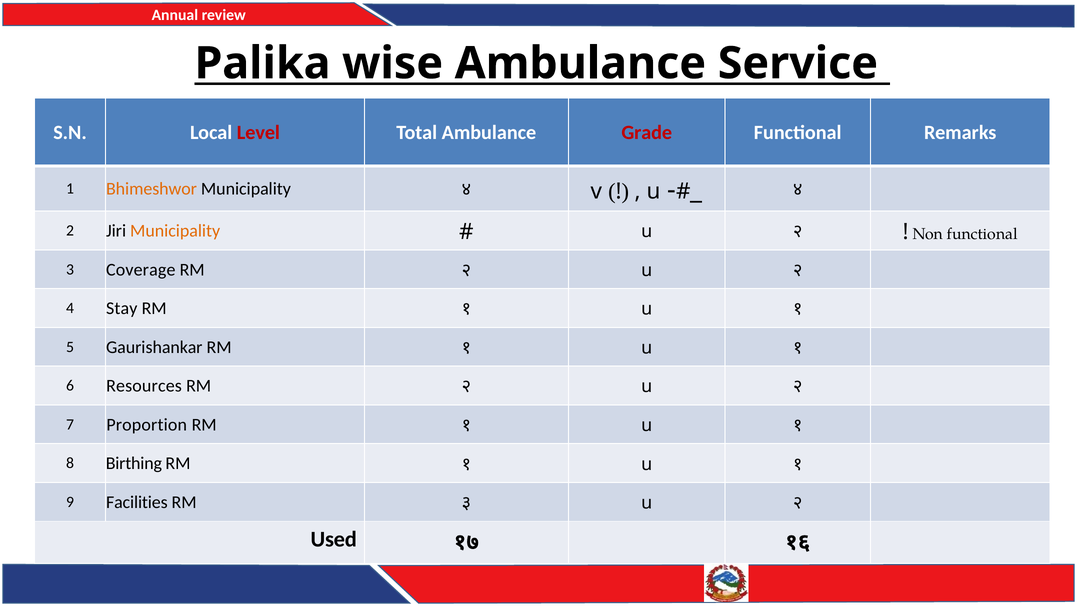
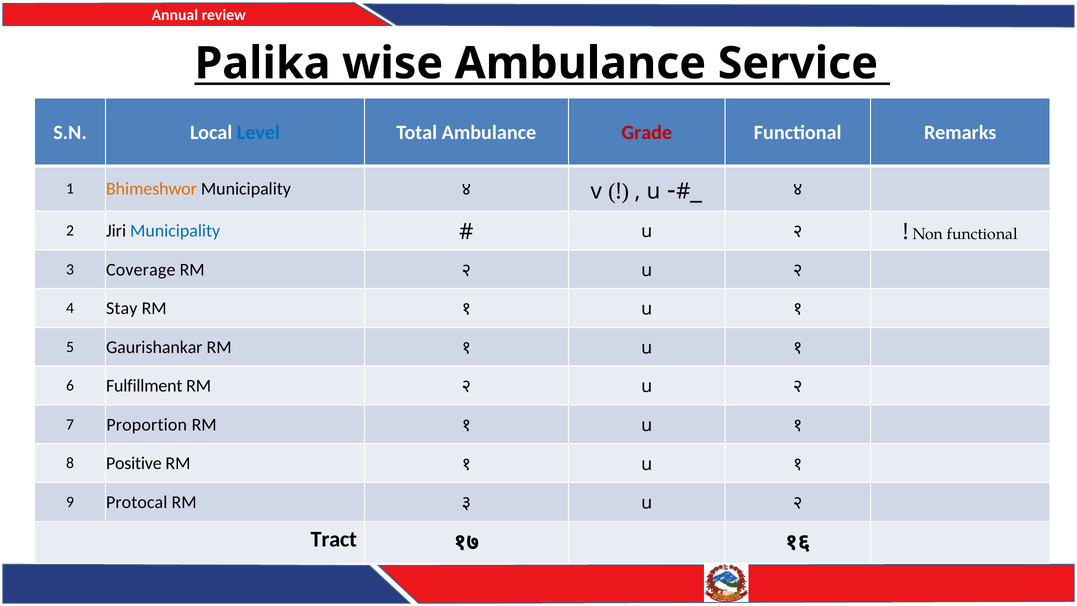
Level colour: red -> blue
Municipality at (175, 231) colour: orange -> blue
Resources: Resources -> Fulfillment
Birthing: Birthing -> Positive
Facilities: Facilities -> Protocal
Used: Used -> Tract
